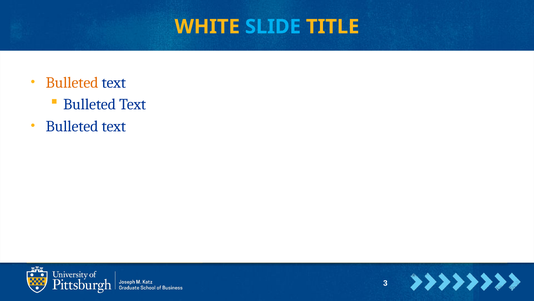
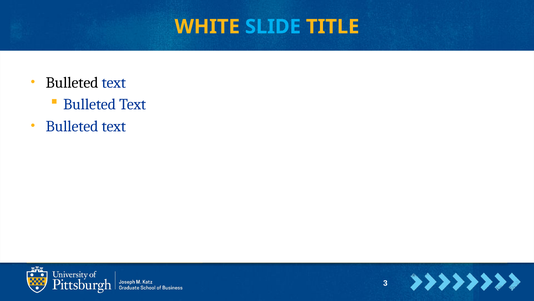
Bulleted at (72, 82) colour: orange -> black
